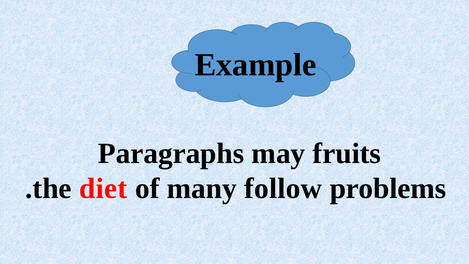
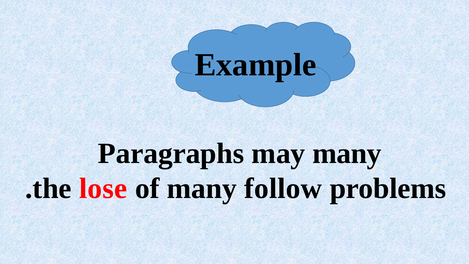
may fruits: fruits -> many
diet: diet -> lose
